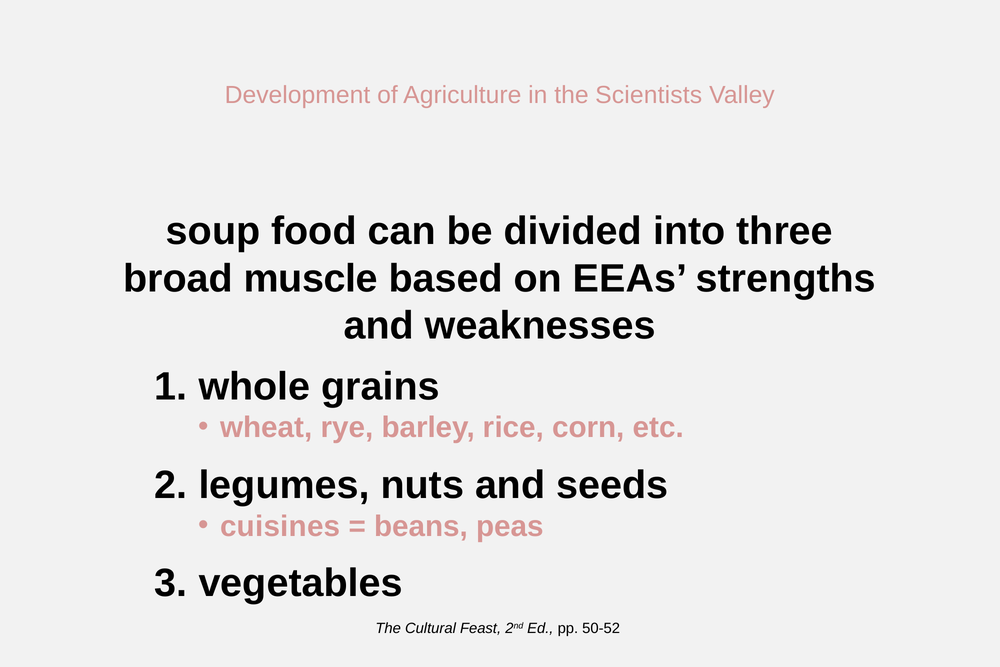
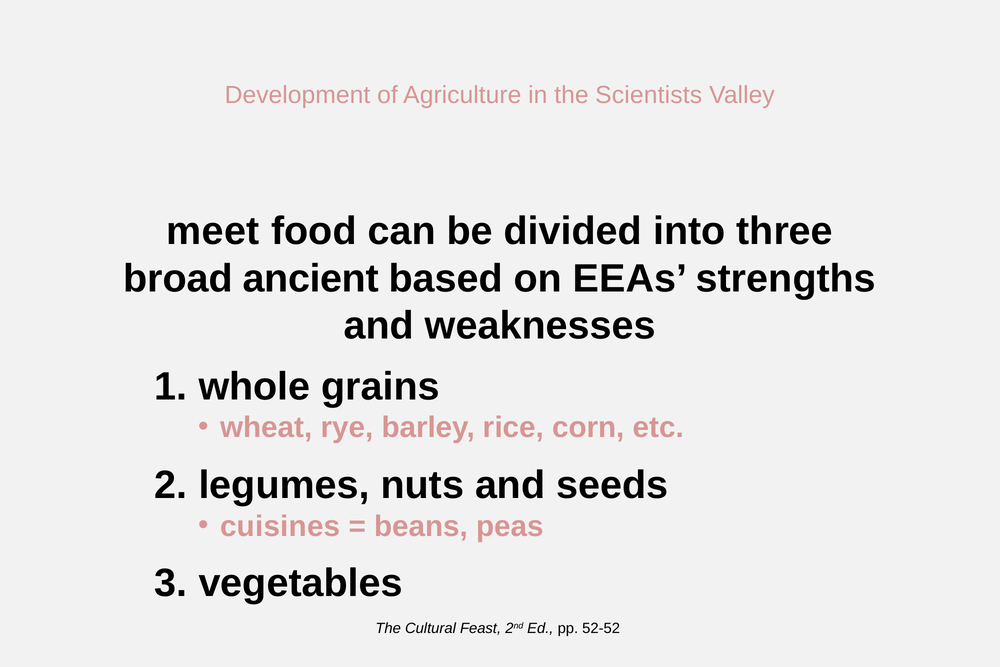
soup: soup -> meet
muscle: muscle -> ancient
50-52: 50-52 -> 52-52
